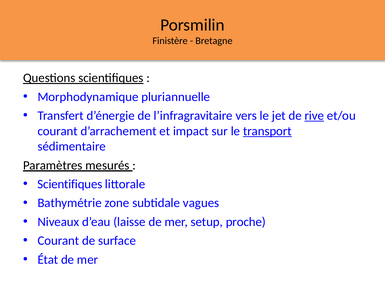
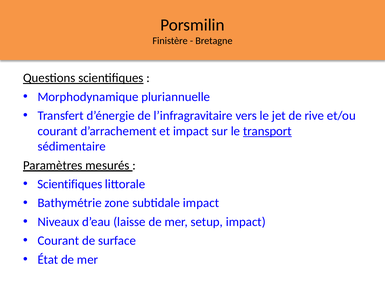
rive underline: present -> none
subtidale vagues: vagues -> impact
setup proche: proche -> impact
